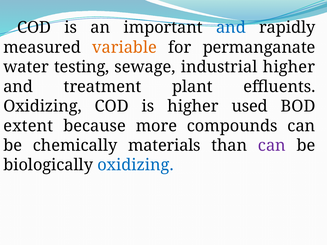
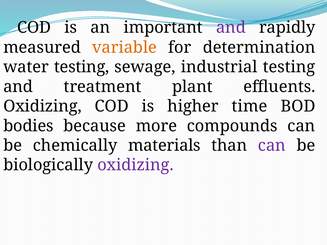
and at (231, 28) colour: blue -> purple
permanganate: permanganate -> determination
industrial higher: higher -> testing
used: used -> time
extent: extent -> bodies
oxidizing at (135, 165) colour: blue -> purple
